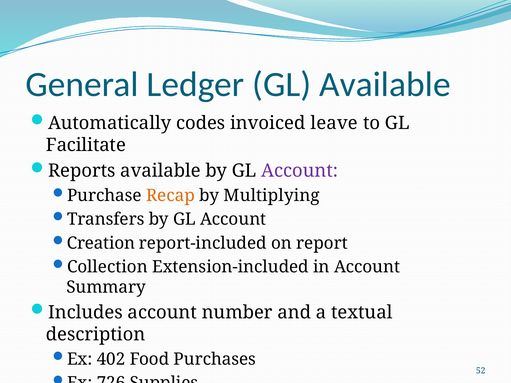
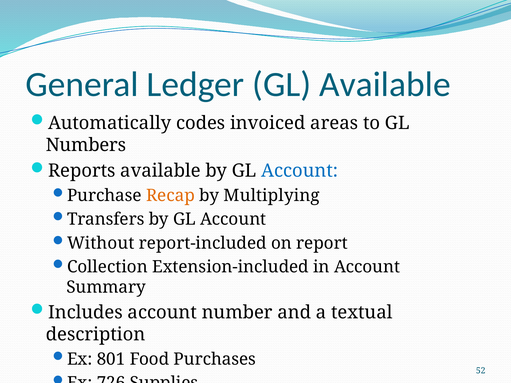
leave: leave -> areas
Facilitate: Facilitate -> Numbers
Account at (300, 171) colour: purple -> blue
Creation: Creation -> Without
402: 402 -> 801
